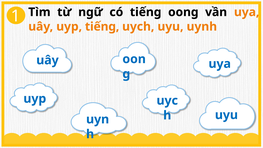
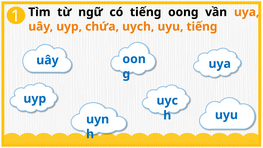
uyp tiếng: tiếng -> chứa
uyu uynh: uynh -> tiếng
